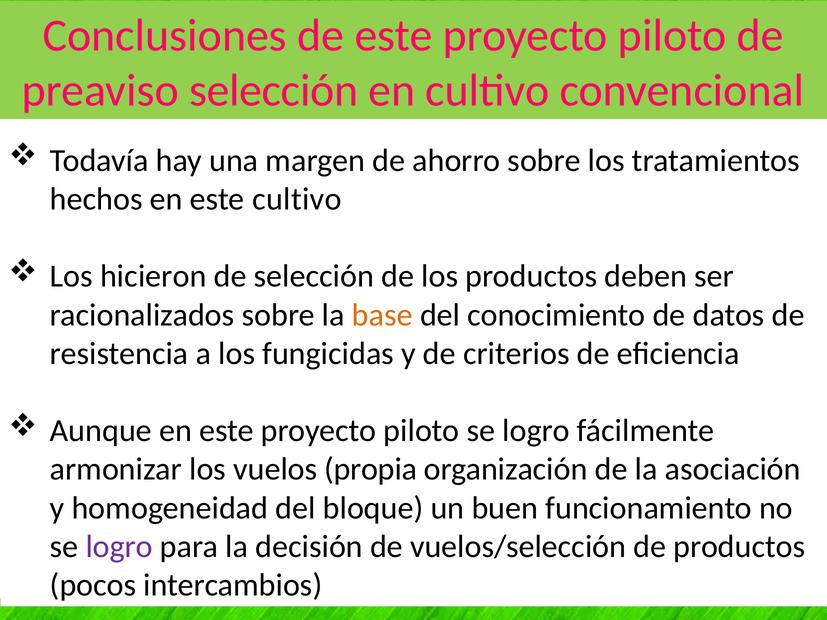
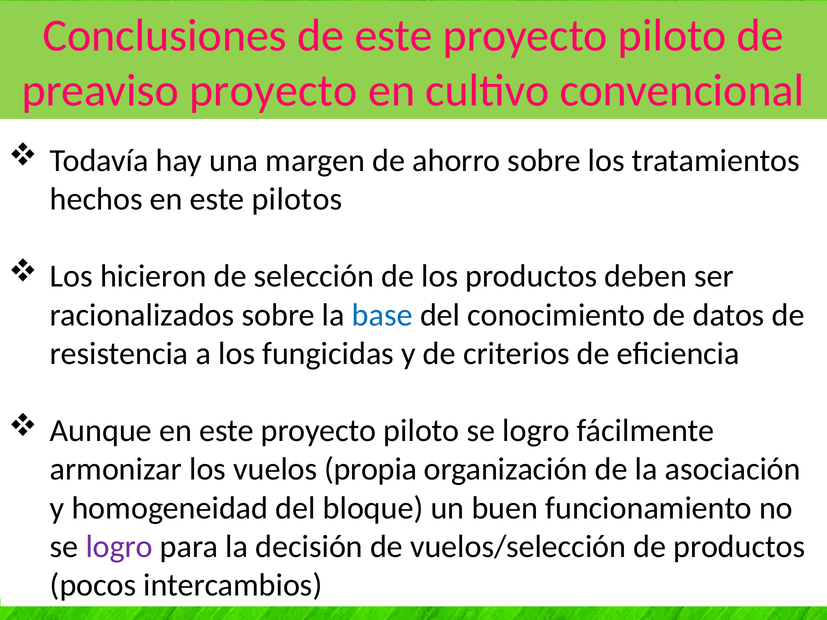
preaviso selección: selección -> proyecto
este cultivo: cultivo -> pilotos
base colour: orange -> blue
